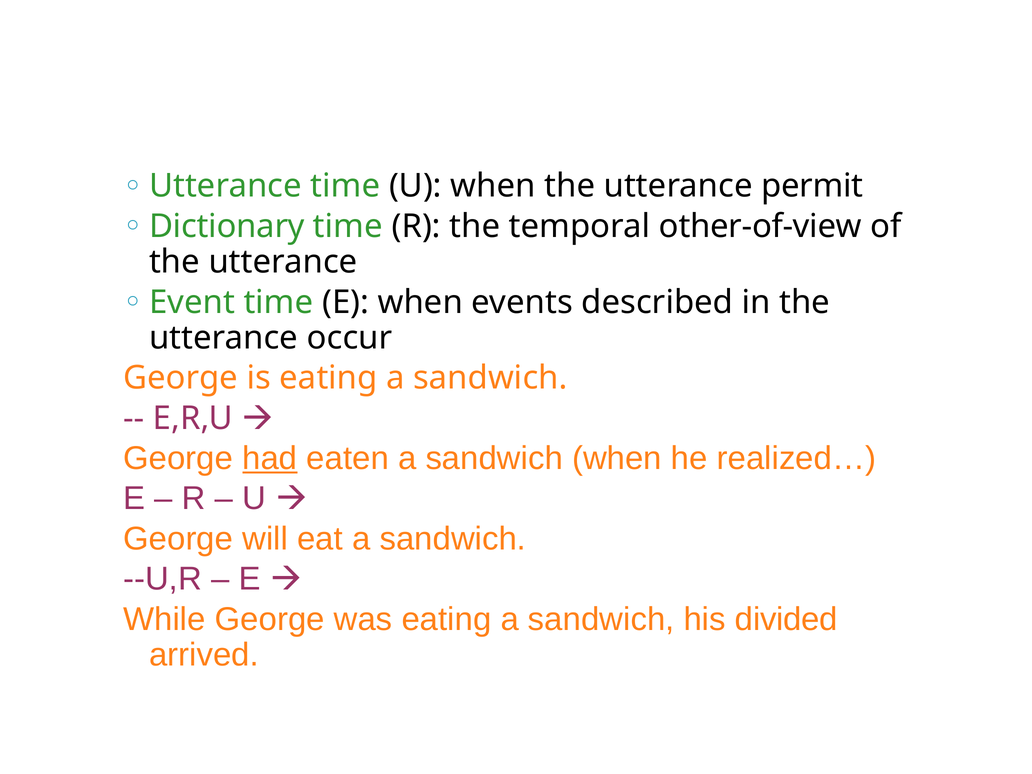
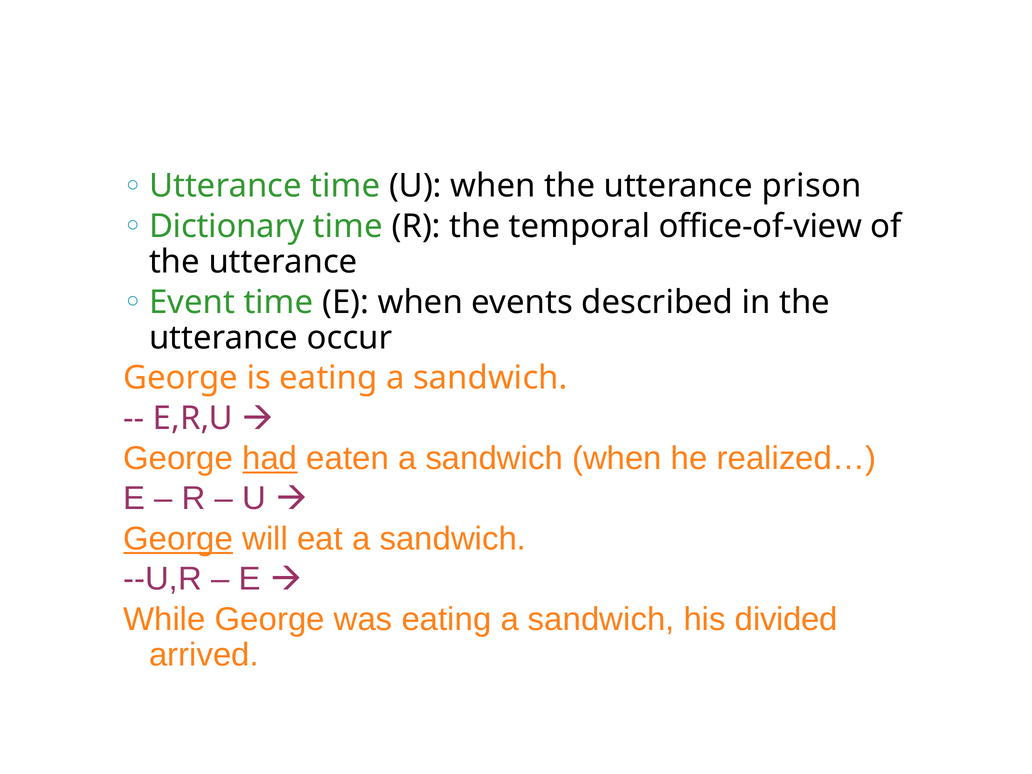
permit: permit -> prison
other-of-view: other-of-view -> office-of-view
George at (178, 539) underline: none -> present
